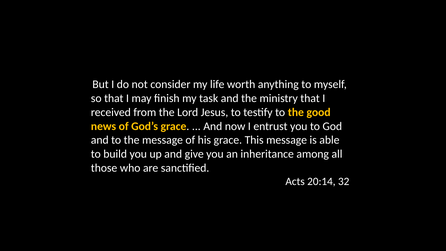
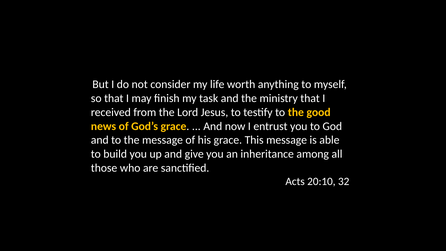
20:14: 20:14 -> 20:10
